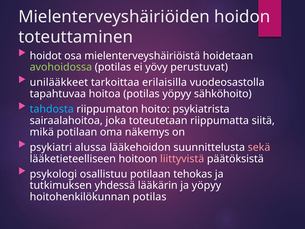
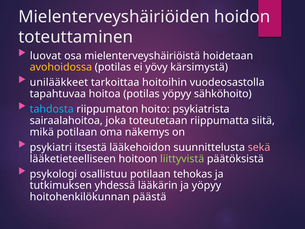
hoidot: hoidot -> luovat
avohoidossa colour: light green -> yellow
perustuvat: perustuvat -> kärsimystä
erilaisilla: erilaisilla -> hoitoihin
alussa: alussa -> itsestä
liittyvistä colour: pink -> light green
hoitohenkilökunnan potilas: potilas -> päästä
